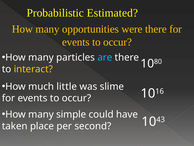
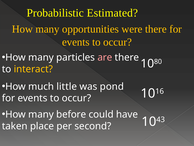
are colour: light blue -> pink
slime: slime -> pond
simple: simple -> before
